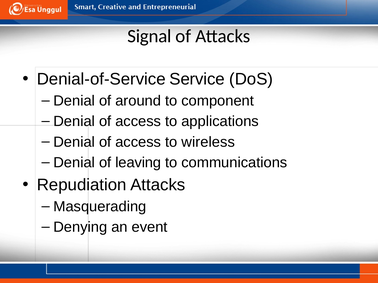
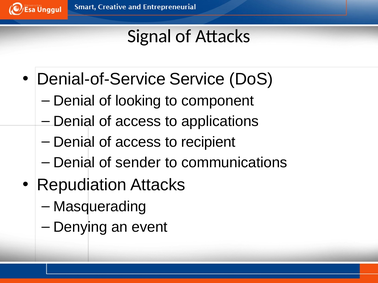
around: around -> looking
wireless: wireless -> recipient
leaving: leaving -> sender
